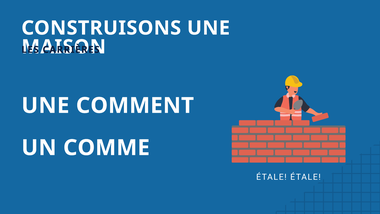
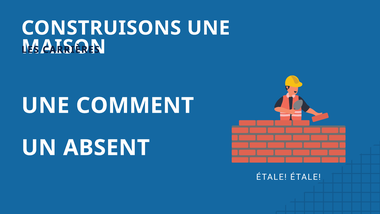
COMME: COMME -> ABSENT
